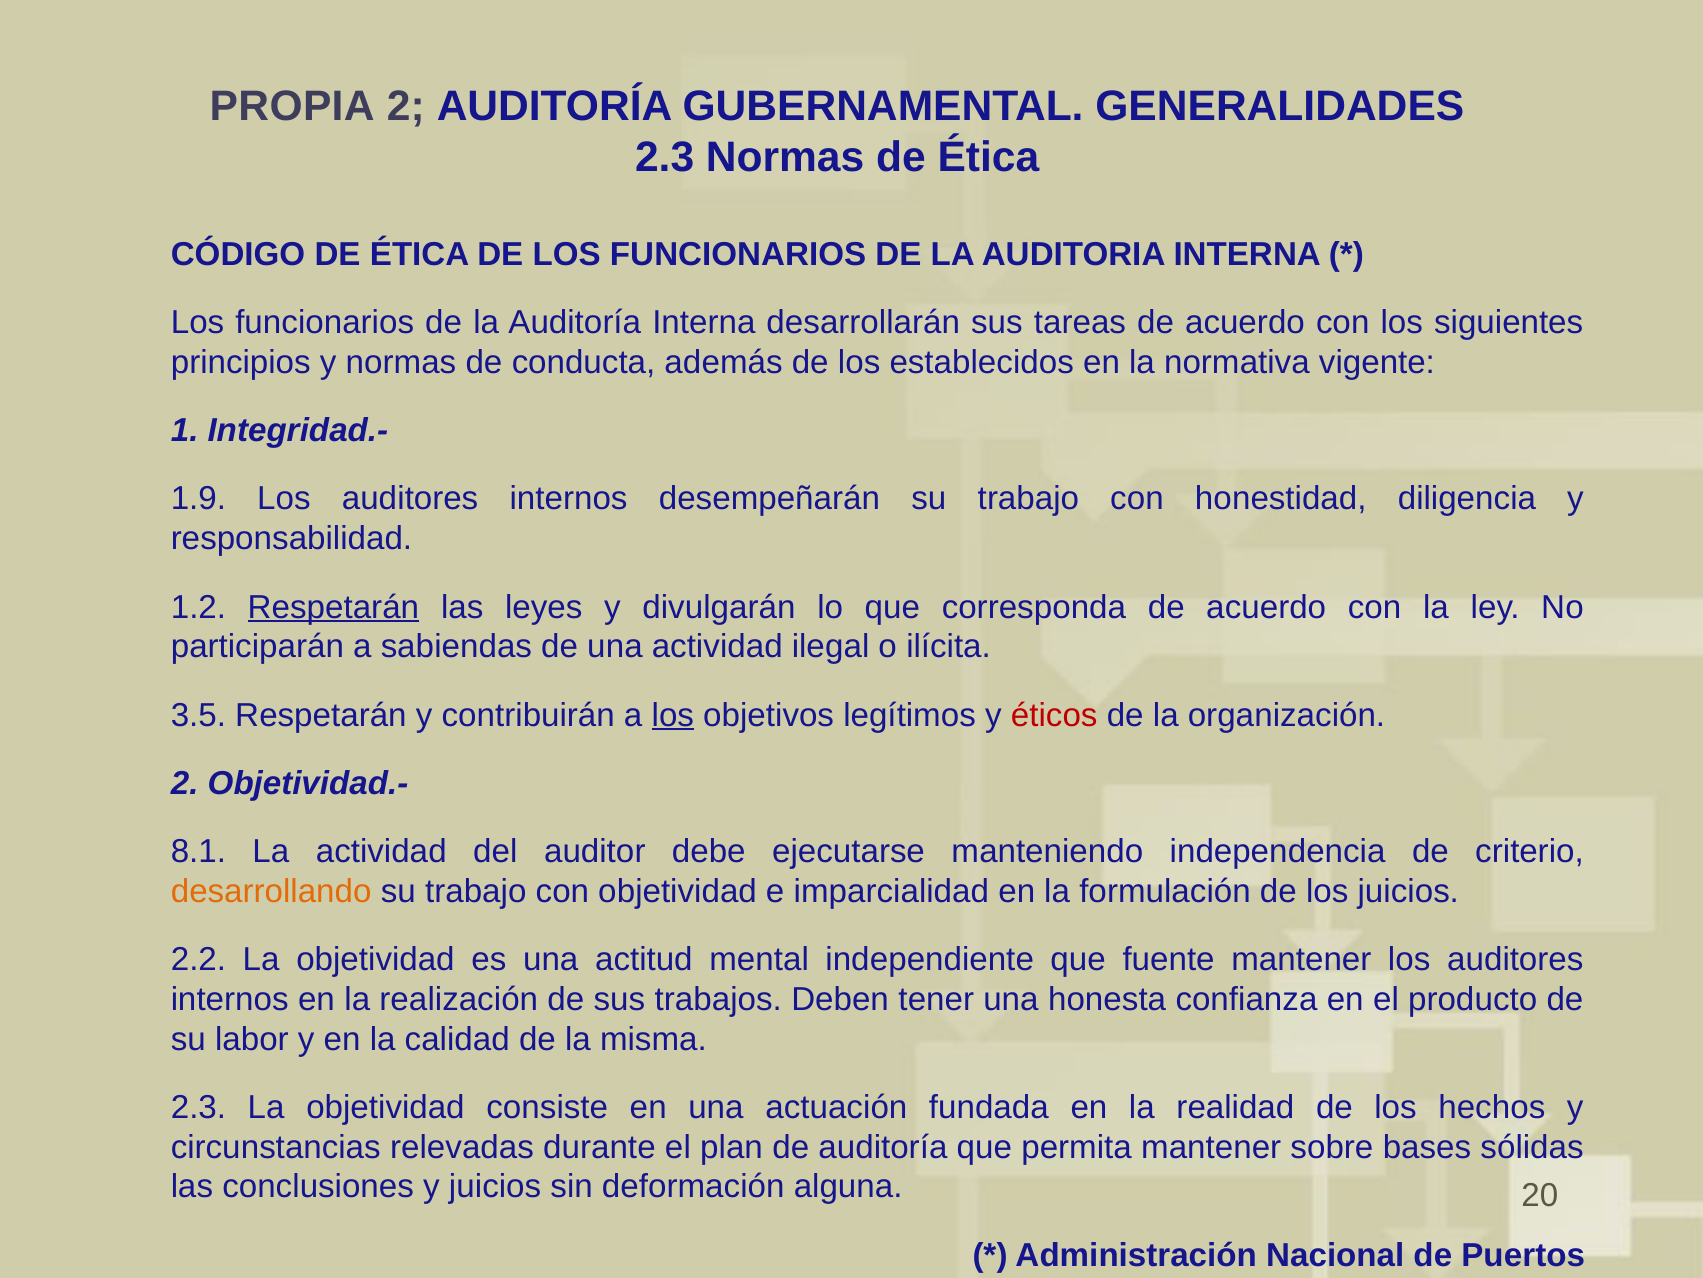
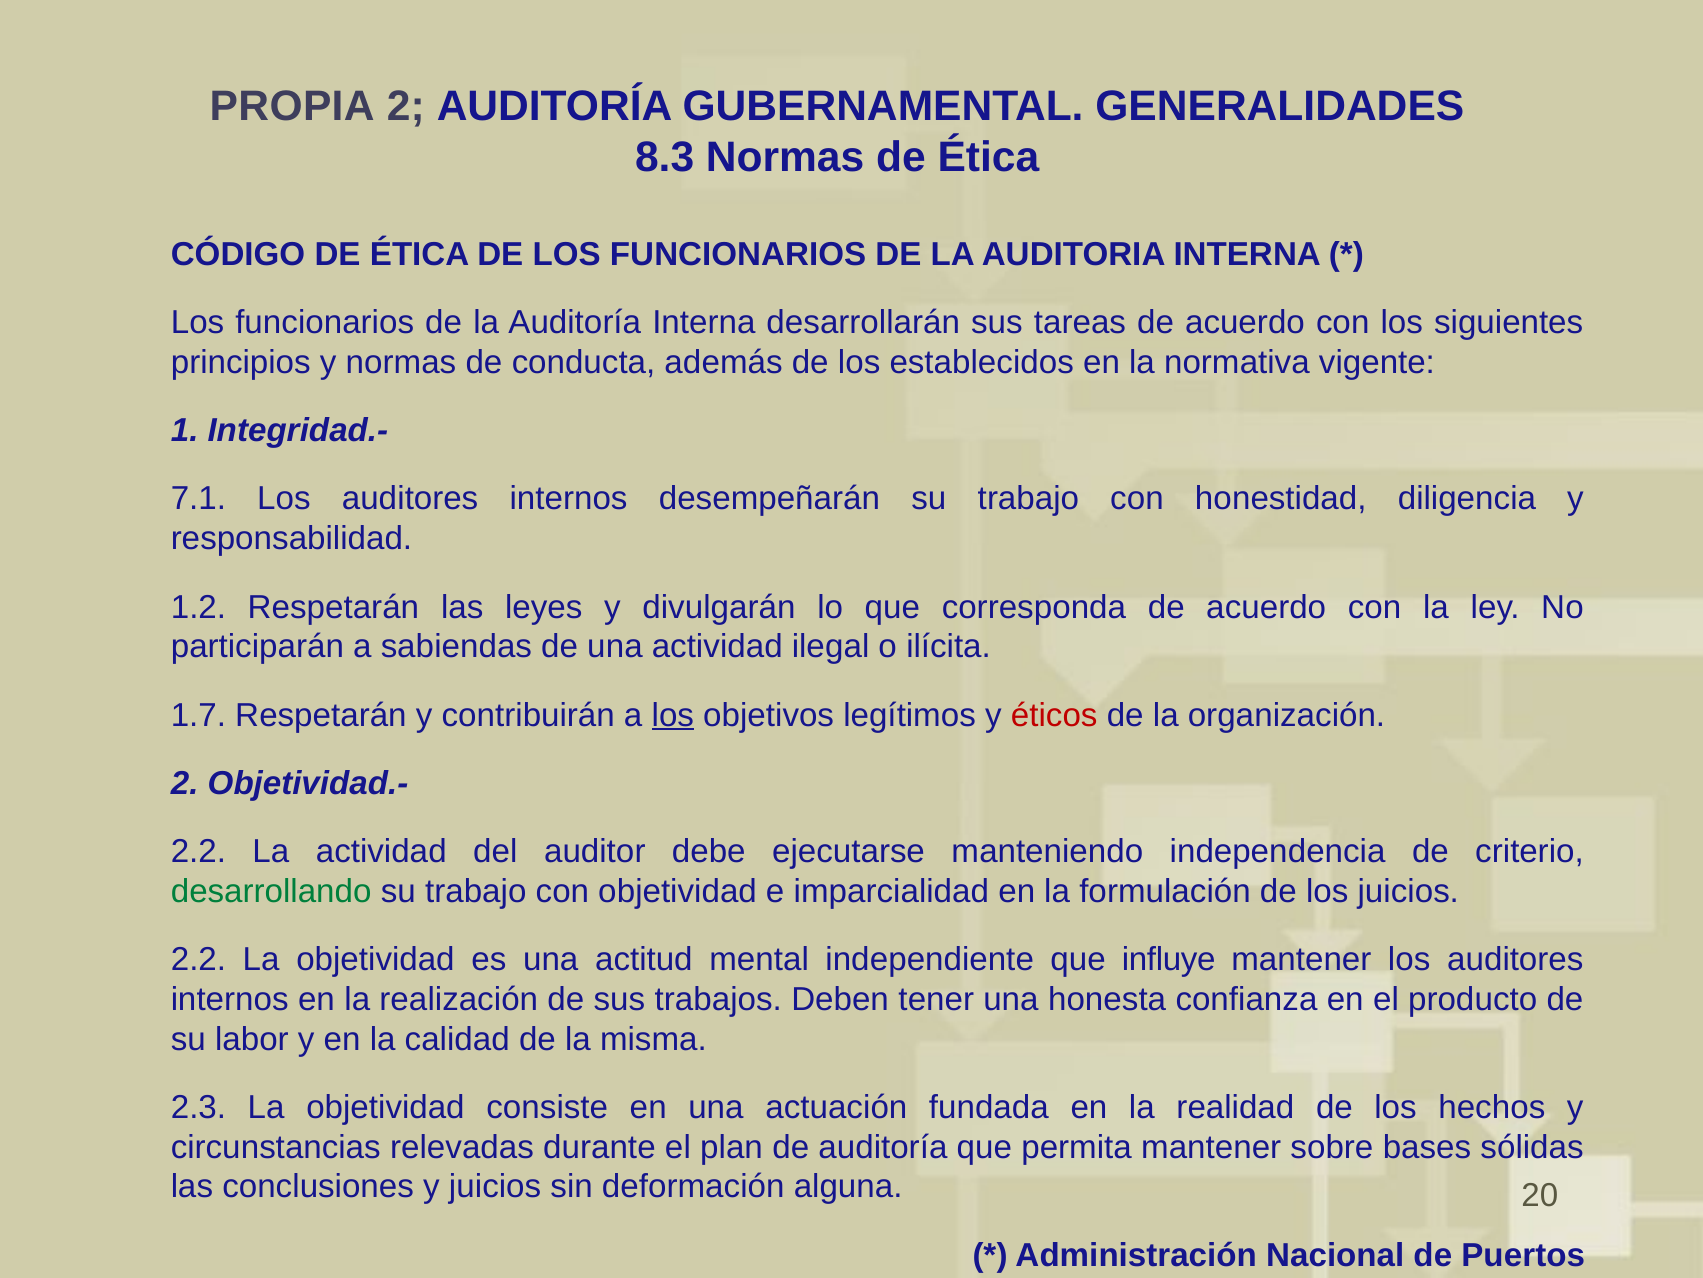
2.3 at (665, 157): 2.3 -> 8.3
1.9: 1.9 -> 7.1
Respetarán at (333, 607) underline: present -> none
3.5: 3.5 -> 1.7
8.1 at (198, 851): 8.1 -> 2.2
desarrollando colour: orange -> green
fuente: fuente -> influye
